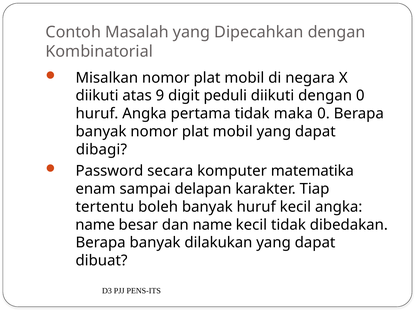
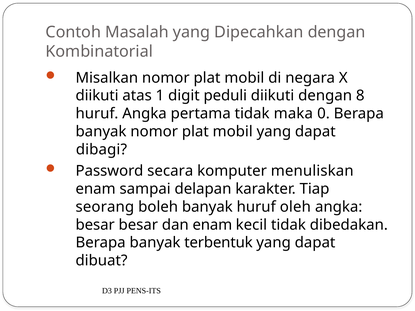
9: 9 -> 1
dengan 0: 0 -> 8
matematika: matematika -> menuliskan
tertentu: tertentu -> seorang
huruf kecil: kecil -> oleh
name at (95, 225): name -> besar
dan name: name -> enam
dilakukan: dilakukan -> terbentuk
